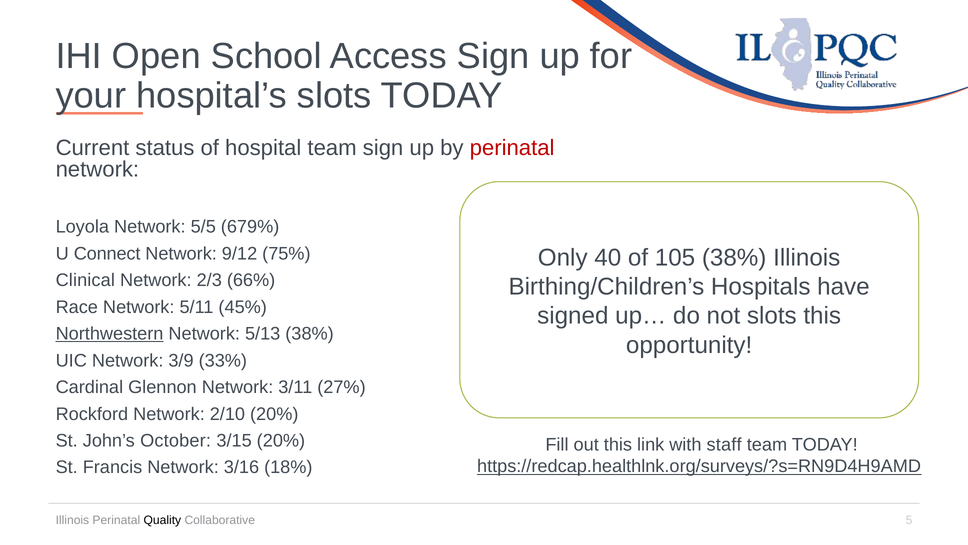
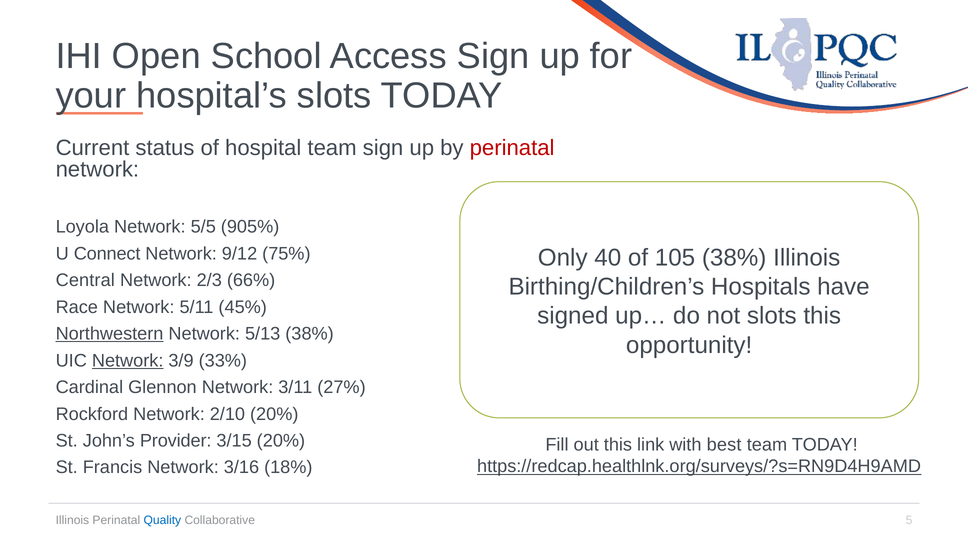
679%: 679% -> 905%
Clinical: Clinical -> Central
Network at (128, 360) underline: none -> present
October: October -> Provider
staff: staff -> best
Quality colour: black -> blue
